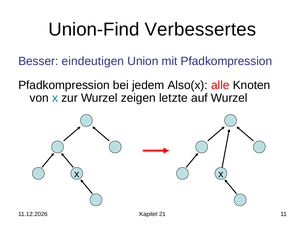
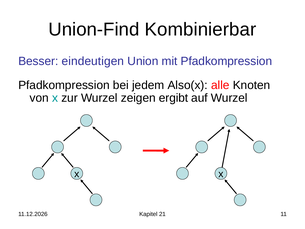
Verbessertes: Verbessertes -> Kombinierbar
letzte: letzte -> ergibt
